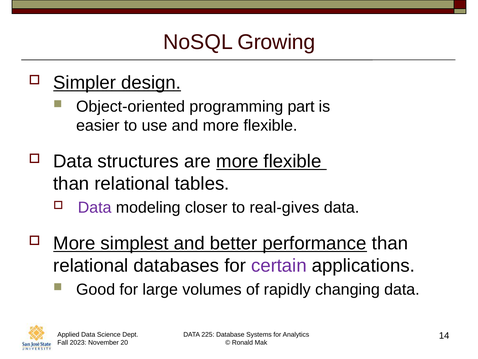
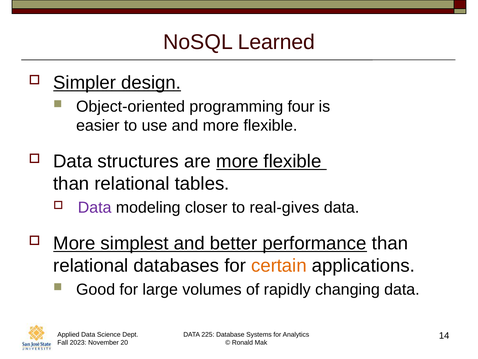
Growing: Growing -> Learned
part: part -> four
certain colour: purple -> orange
